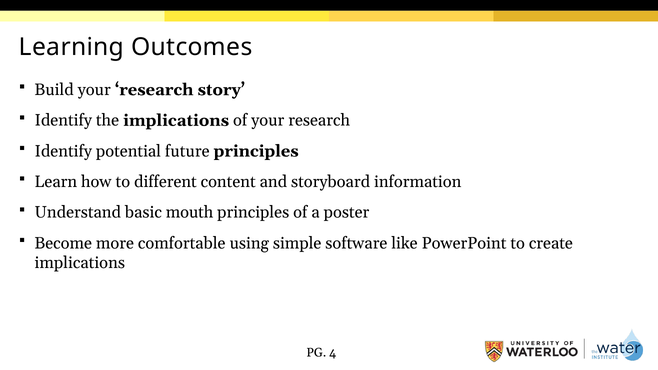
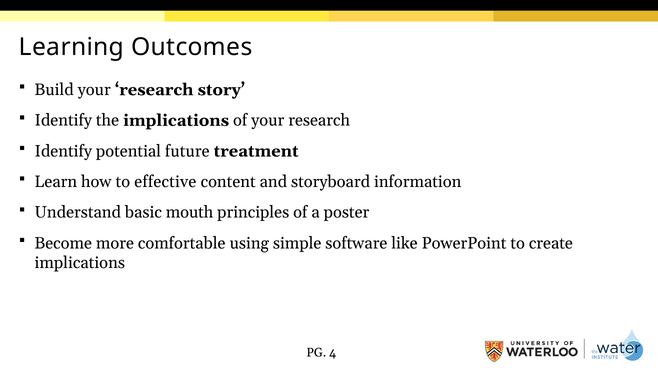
future principles: principles -> treatment
different: different -> effective
